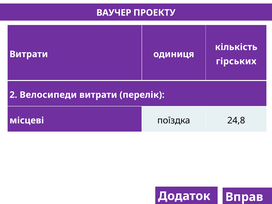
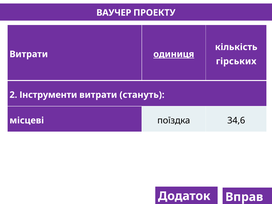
одиниця underline: none -> present
Велосипеди: Велосипеди -> Інструменти
перелік: перелік -> стануть
24,8: 24,8 -> 34,6
